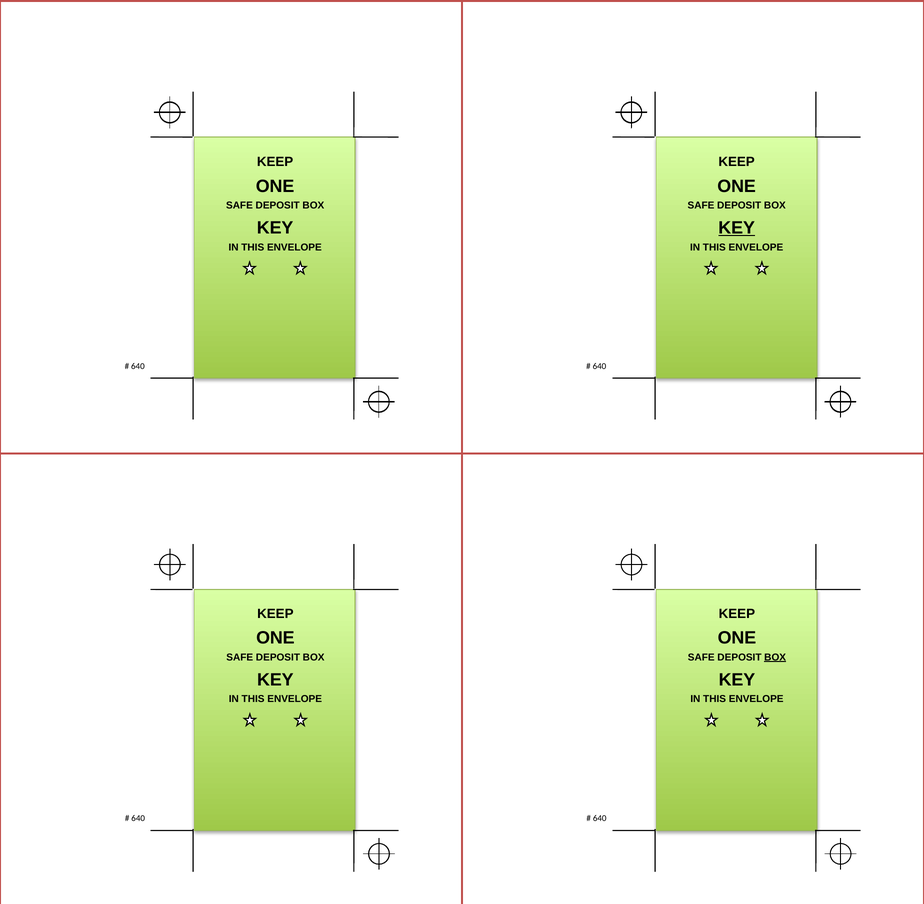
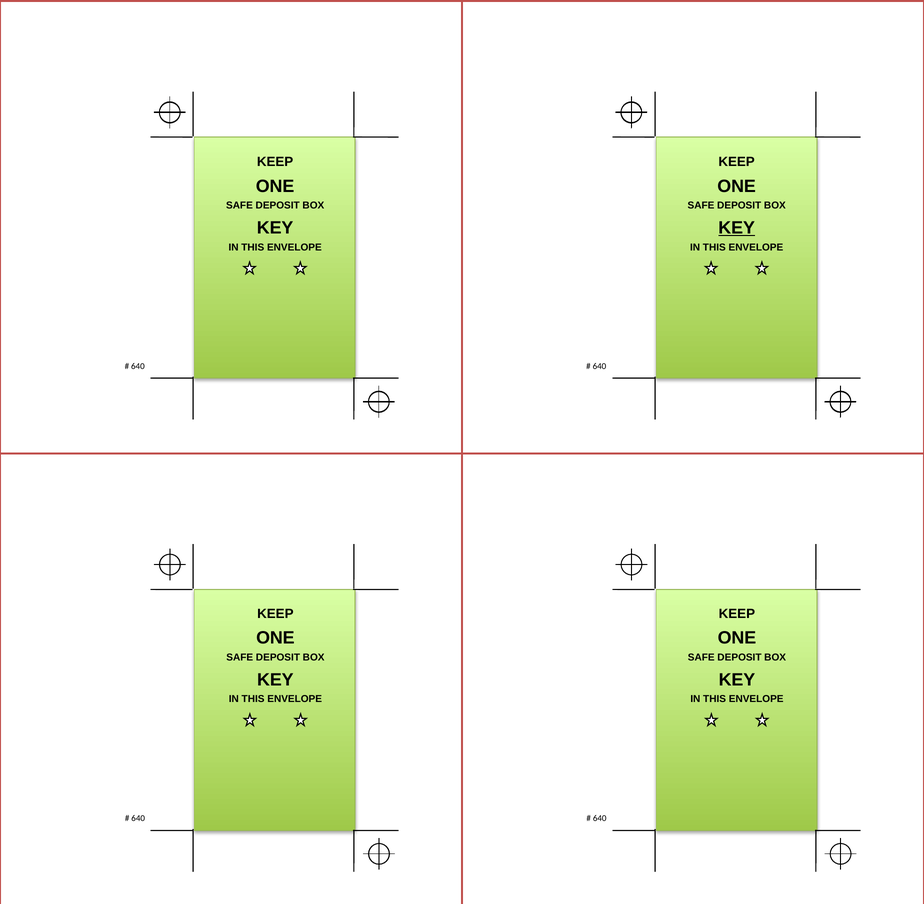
BOX at (775, 657) underline: present -> none
